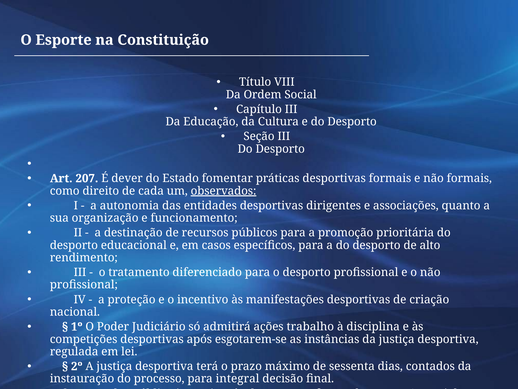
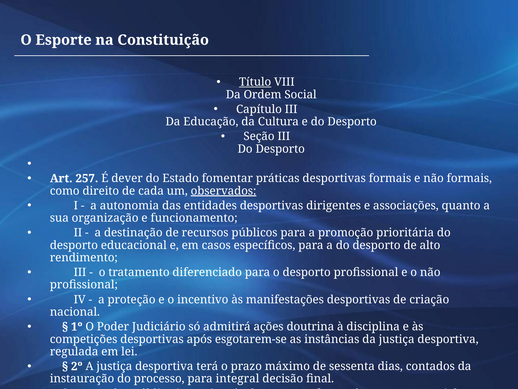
Título underline: none -> present
207: 207 -> 257
trabalho: trabalho -> doutrina
